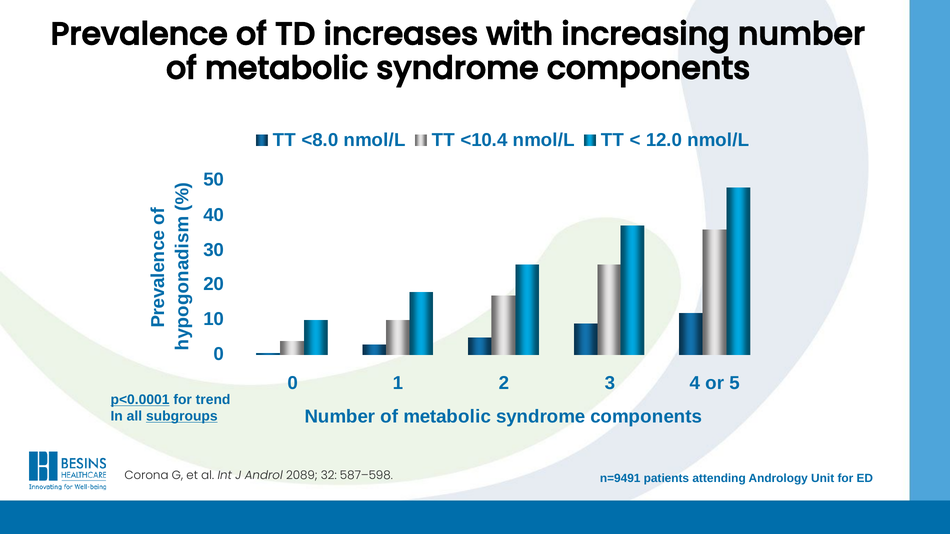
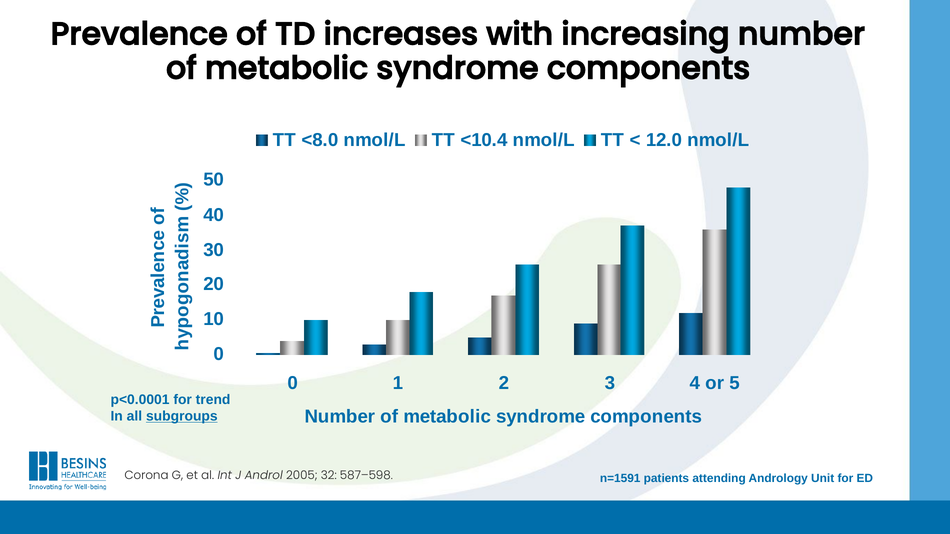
p<0.0001 underline: present -> none
n=9491: n=9491 -> n=1591
2089: 2089 -> 2005
